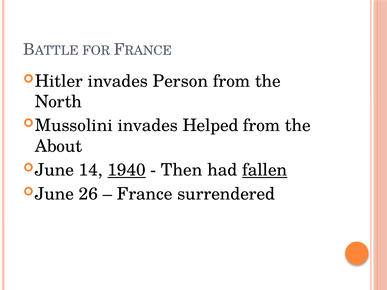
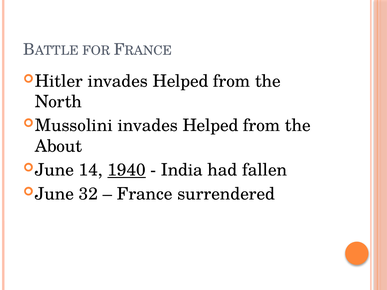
Person at (180, 81): Person -> Helped
Then: Then -> India
fallen underline: present -> none
26: 26 -> 32
